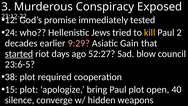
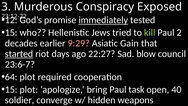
immediately underline: none -> present
24 at (11, 33): 24 -> 15
kill colour: yellow -> light green
52:27: 52:27 -> 22:27
23:6-5: 23:6-5 -> 23:6-7
38: 38 -> 64
Paul plot: plot -> task
silence: silence -> soldier
